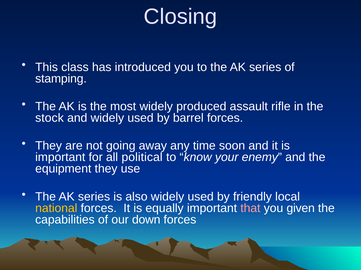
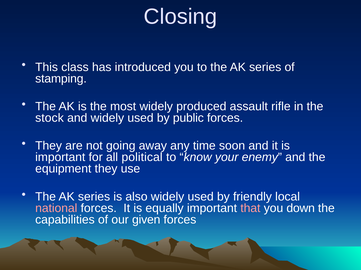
barrel: barrel -> public
national colour: yellow -> pink
given: given -> down
down: down -> given
